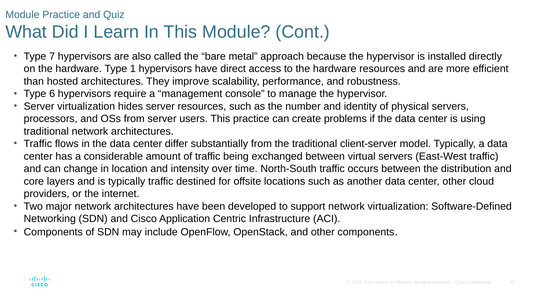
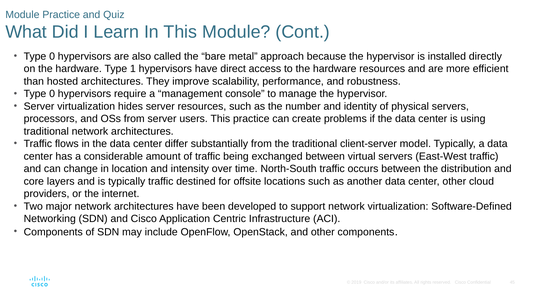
7 at (52, 56): 7 -> 0
6 at (52, 94): 6 -> 0
